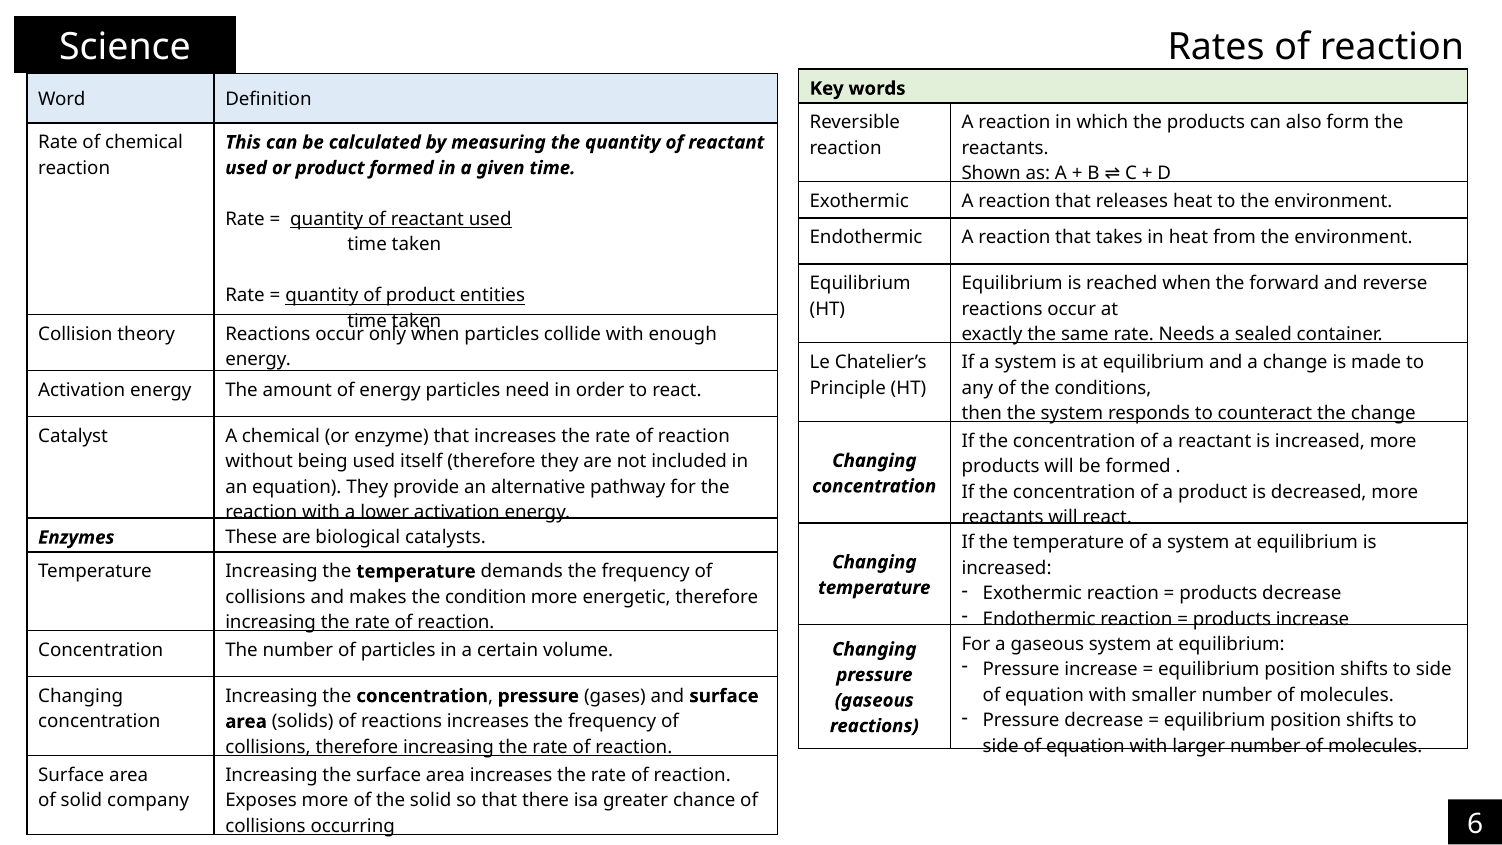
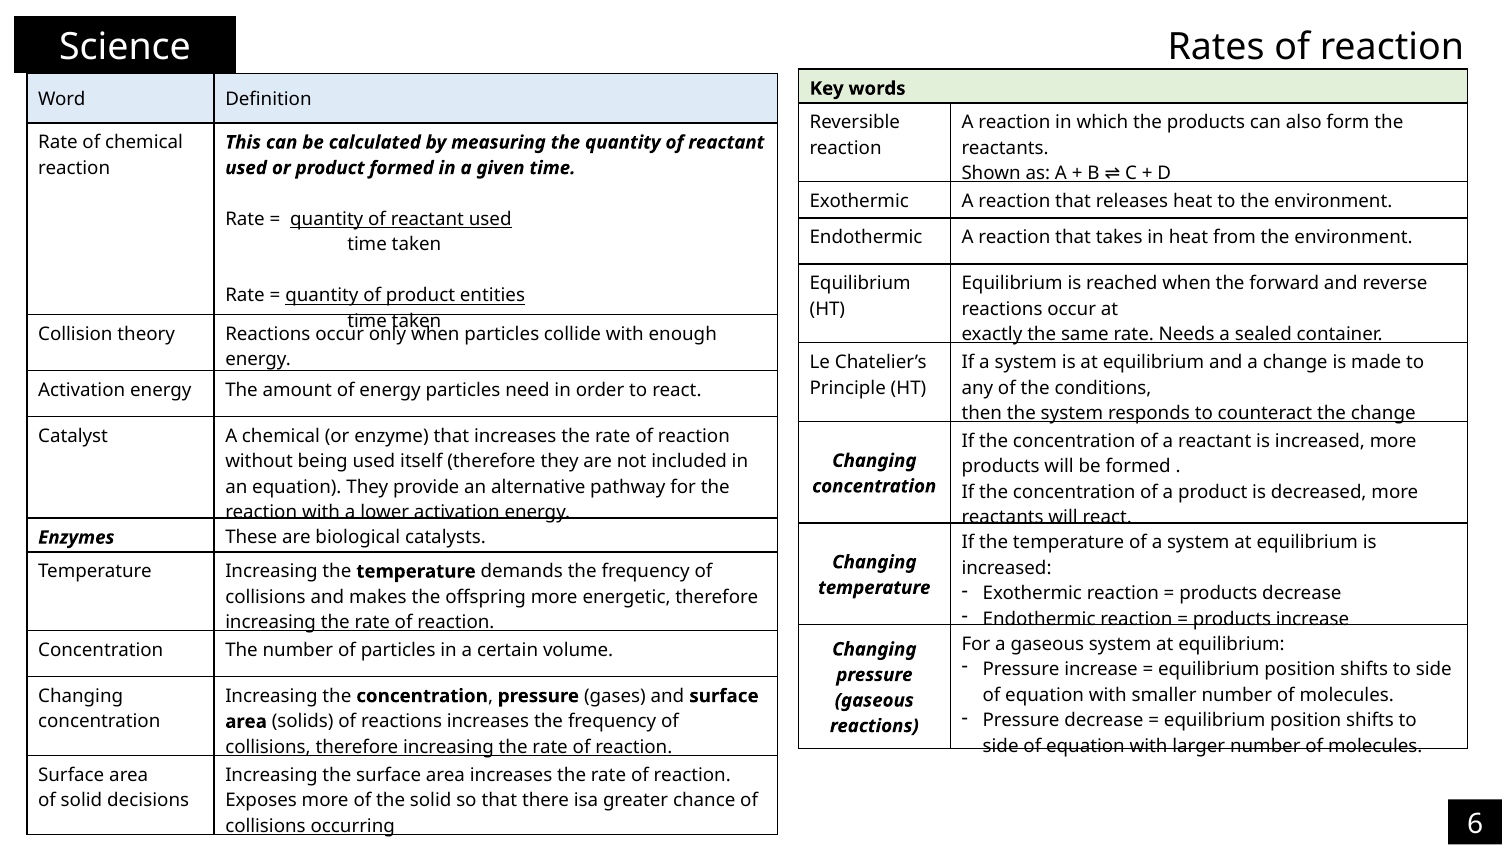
condition: condition -> offspring
company: company -> decisions
